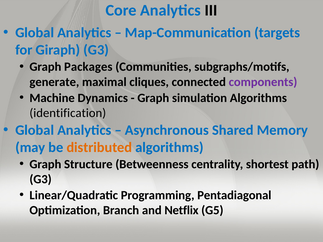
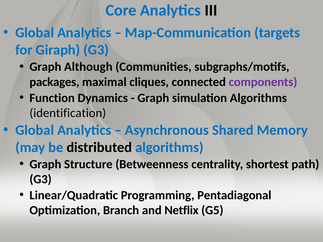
Packages: Packages -> Although
generate: generate -> packages
Machine: Machine -> Function
distributed colour: orange -> black
